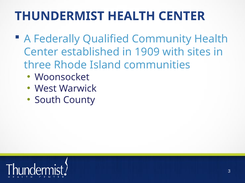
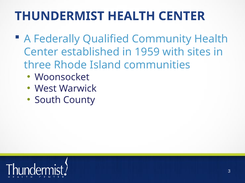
1909: 1909 -> 1959
